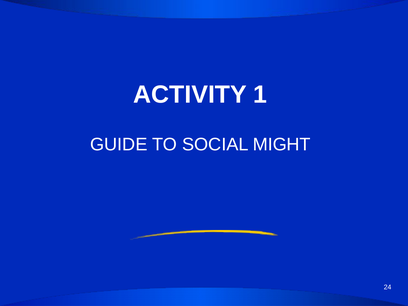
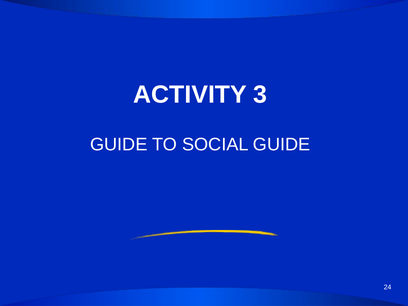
1: 1 -> 3
SOCIAL MIGHT: MIGHT -> GUIDE
